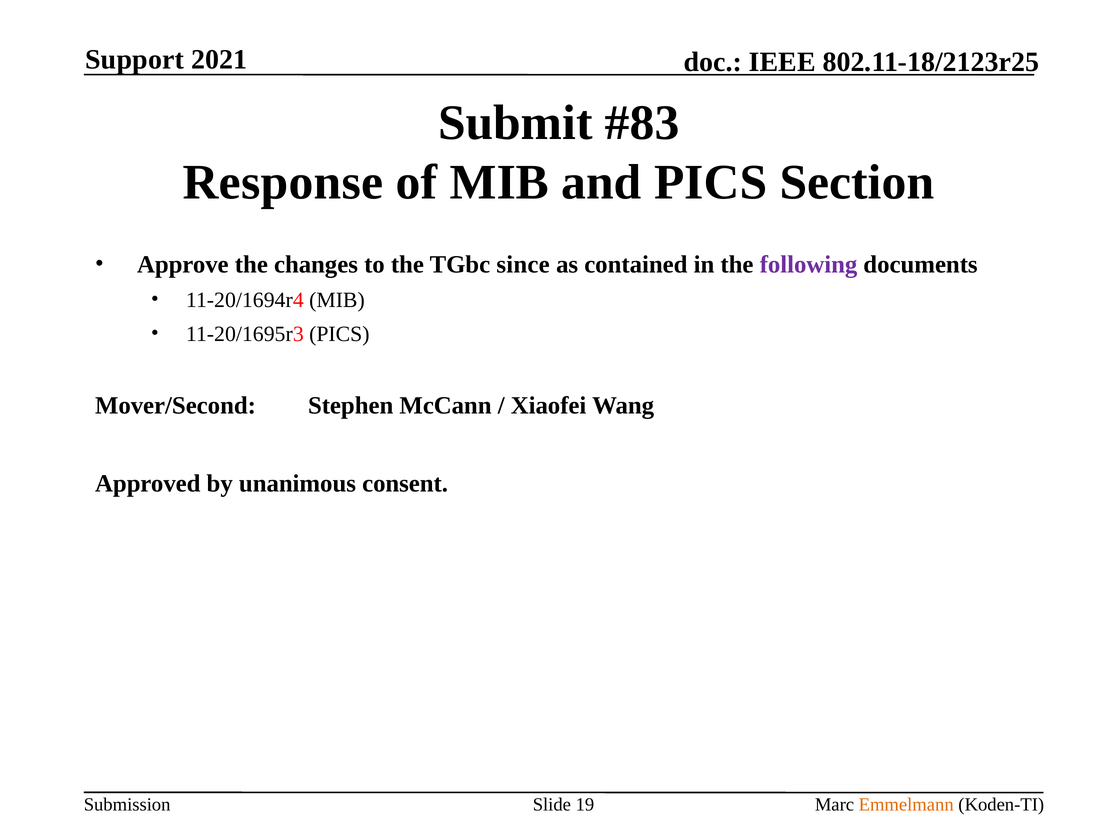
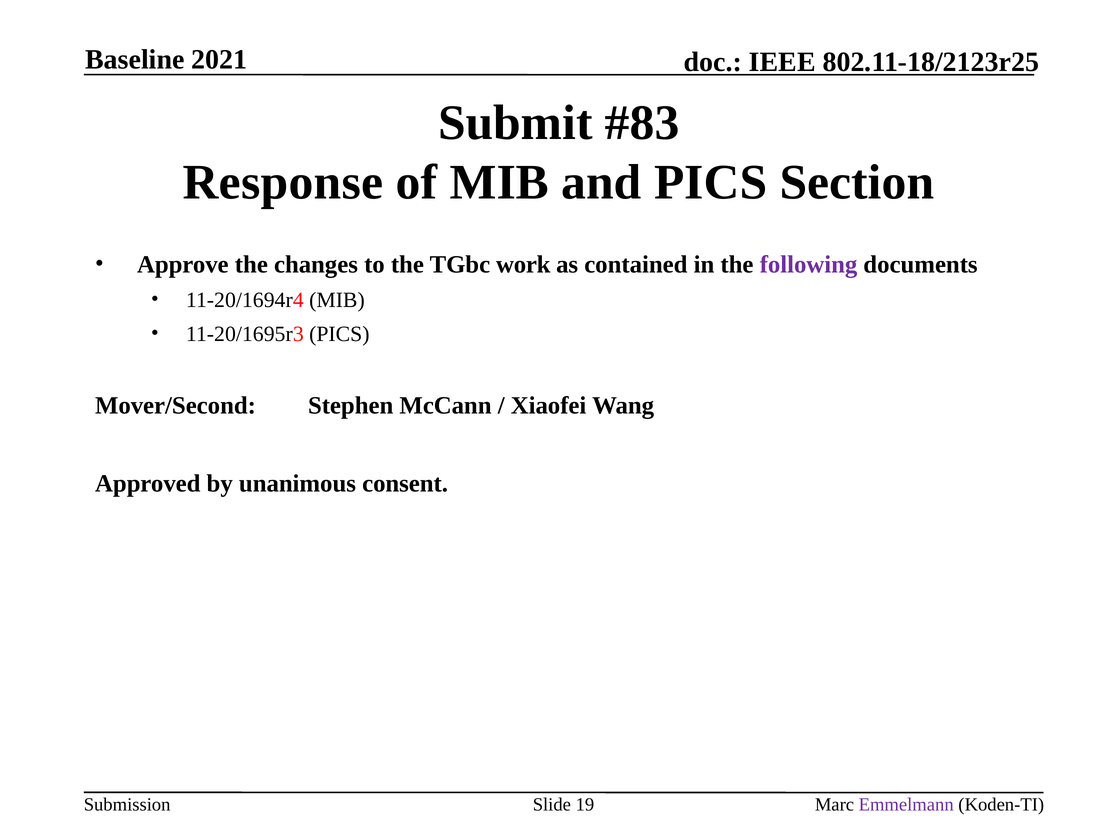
Support: Support -> Baseline
since: since -> work
Emmelmann colour: orange -> purple
